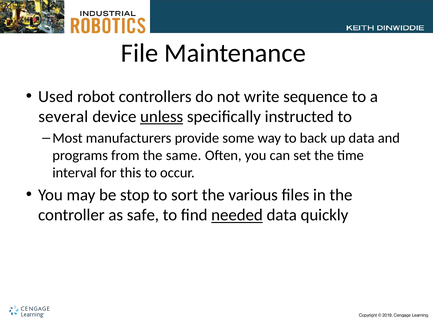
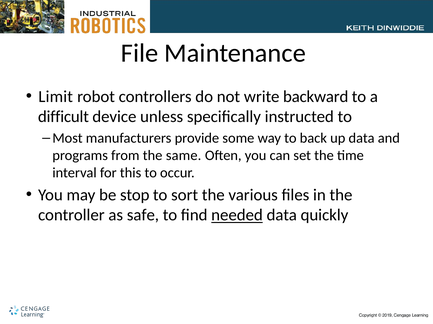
Used: Used -> Limit
sequence: sequence -> backward
several: several -> difficult
unless underline: present -> none
